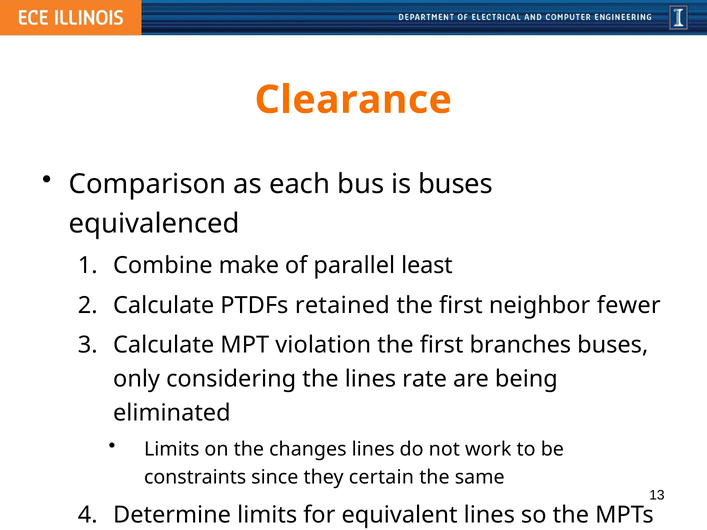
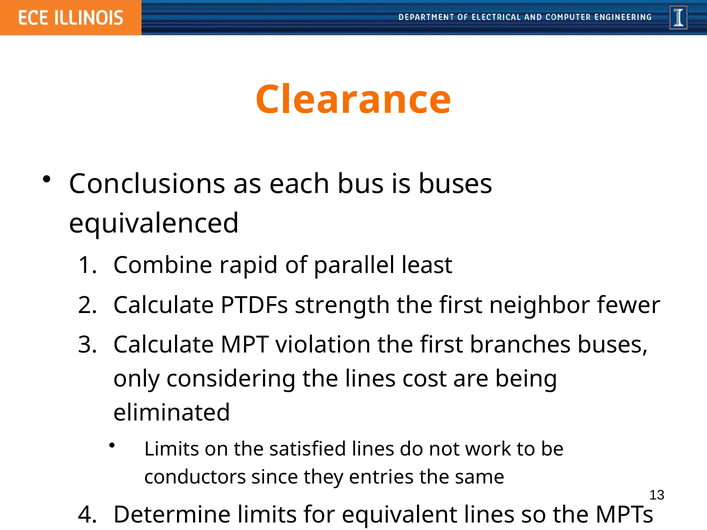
Comparison: Comparison -> Conclusions
make: make -> rapid
retained: retained -> strength
rate: rate -> cost
changes: changes -> satisfied
constraints: constraints -> conductors
certain: certain -> entries
